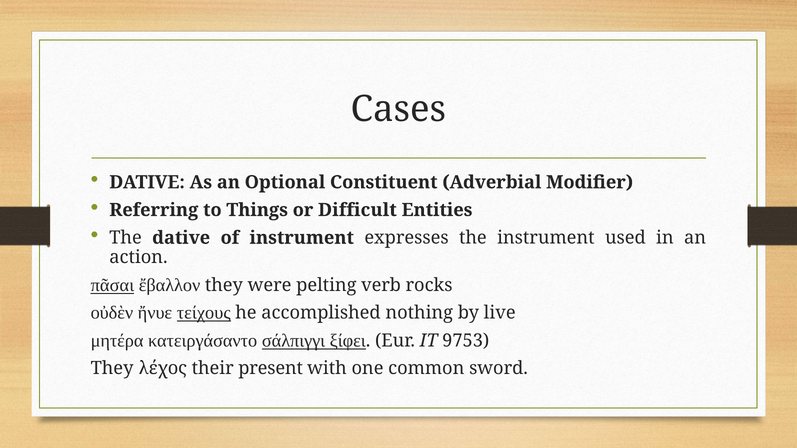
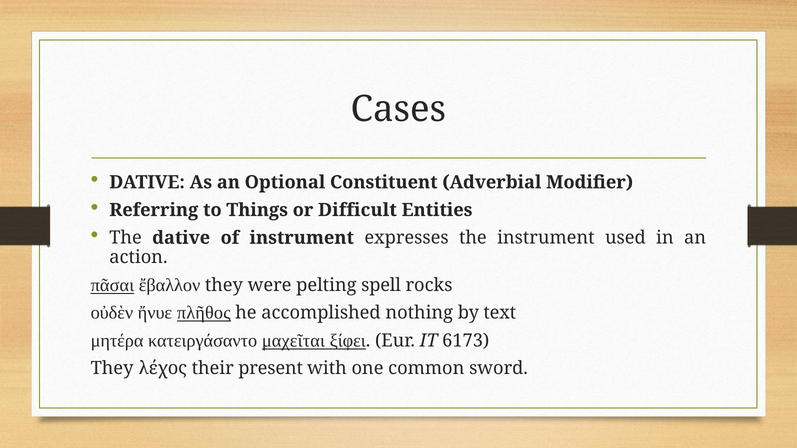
verb: verb -> spell
τείχους: τείχους -> πλῆθος
live: live -> text
σάλπιγγι: σάλπιγγι -> μαχεῖται
9753: 9753 -> 6173
